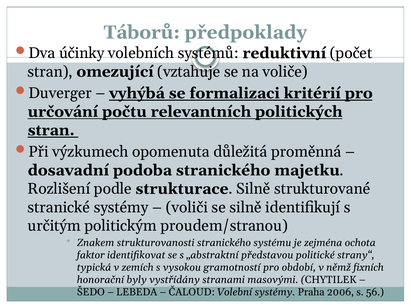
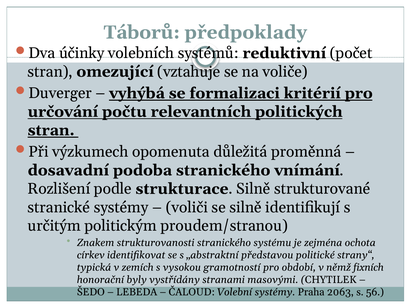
majetku: majetku -> vnímání
faktor: faktor -> církev
2006: 2006 -> 2063
